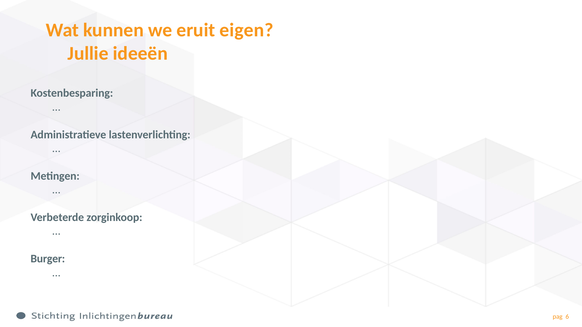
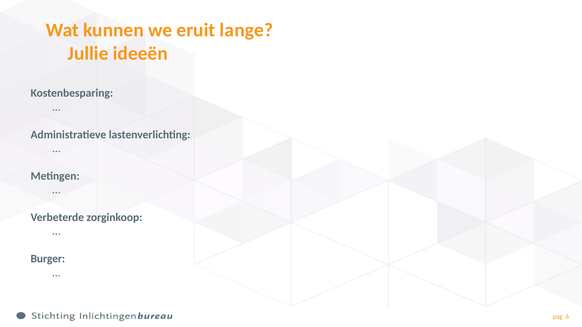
eigen: eigen -> lange
